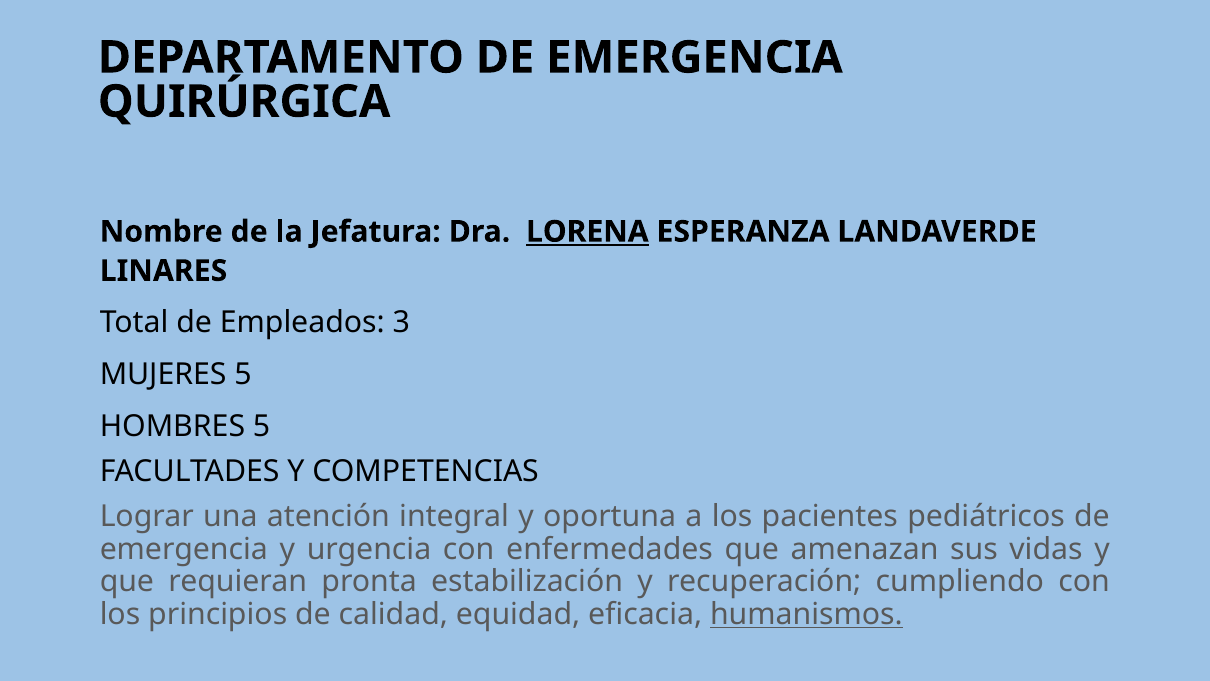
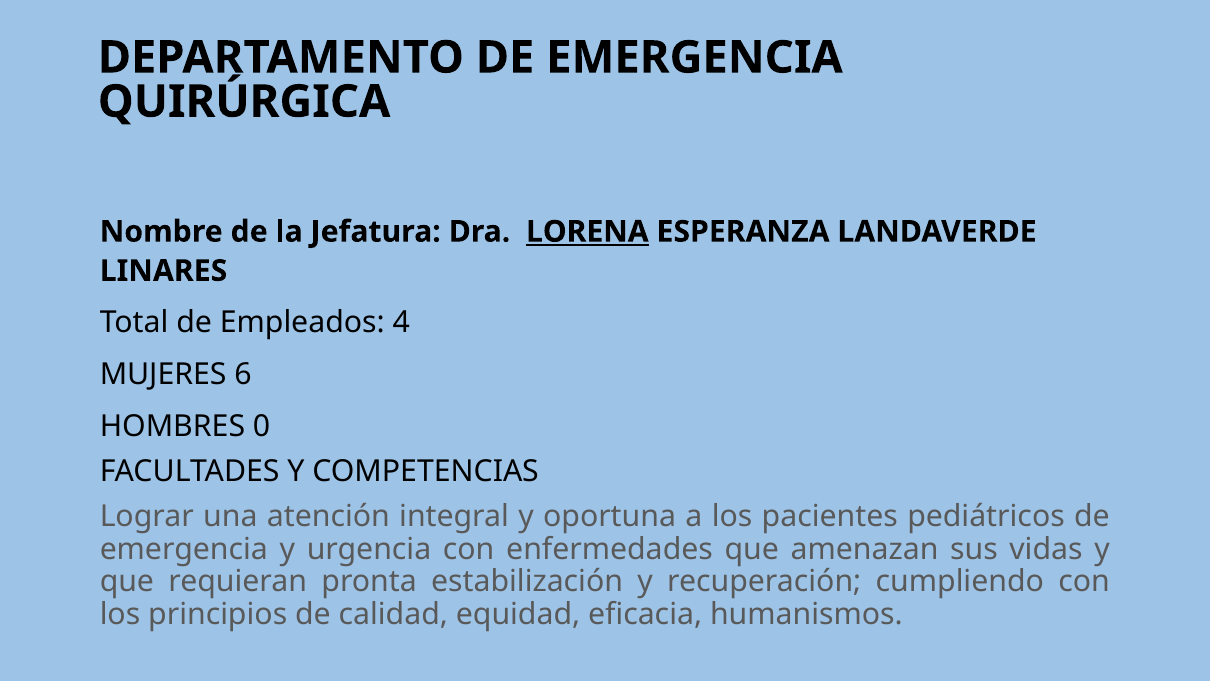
3: 3 -> 4
MUJERES 5: 5 -> 6
HOMBRES 5: 5 -> 0
humanismos underline: present -> none
